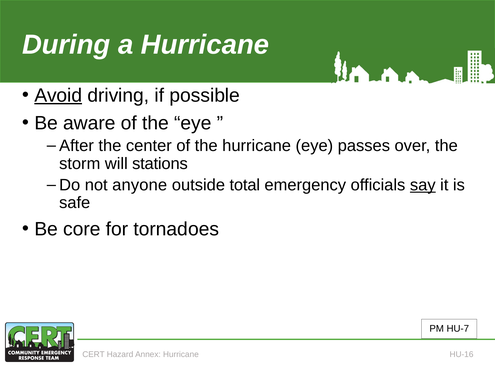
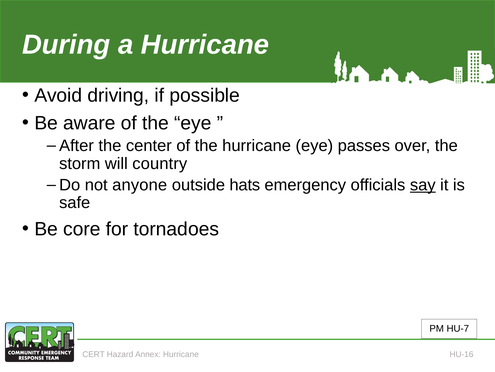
Avoid underline: present -> none
stations: stations -> country
total: total -> hats
